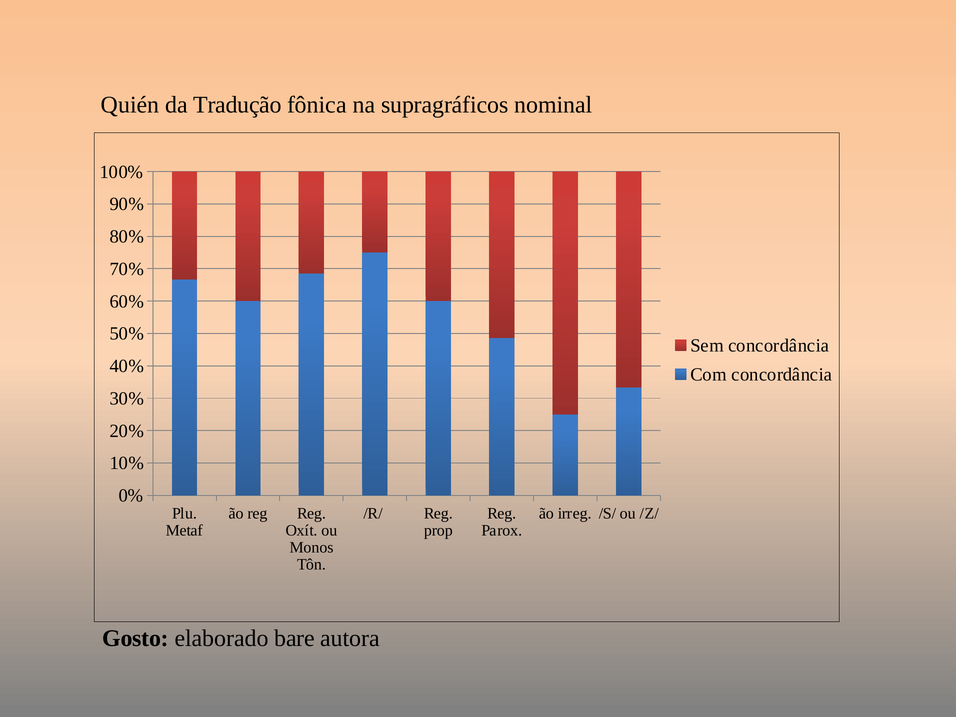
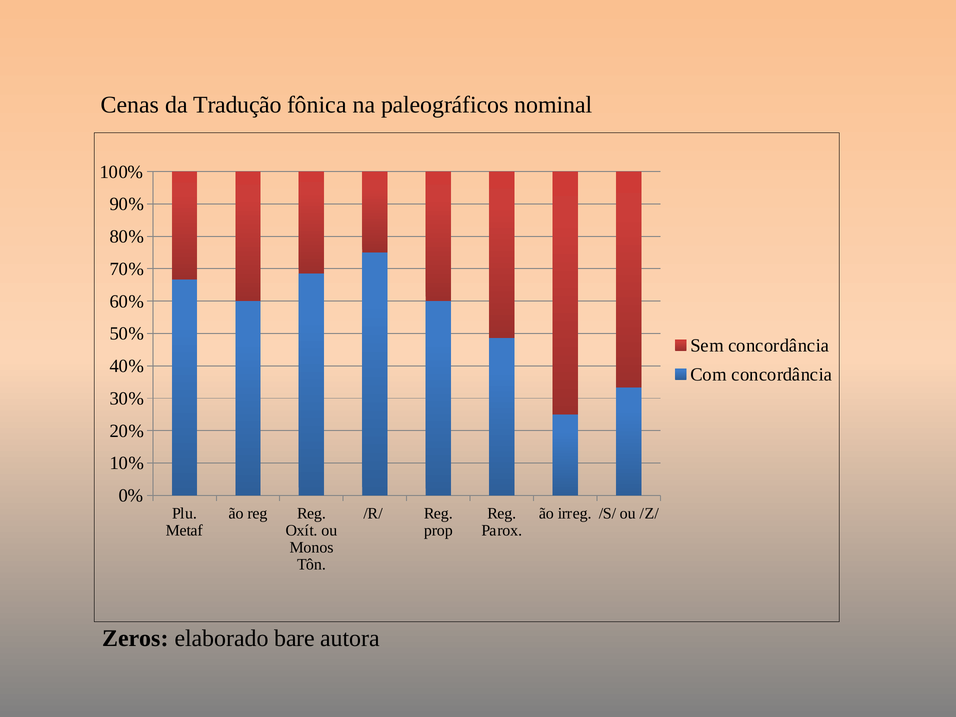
Quién: Quién -> Cenas
supragráficos: supragráficos -> paleográficos
Gosto: Gosto -> Zeros
